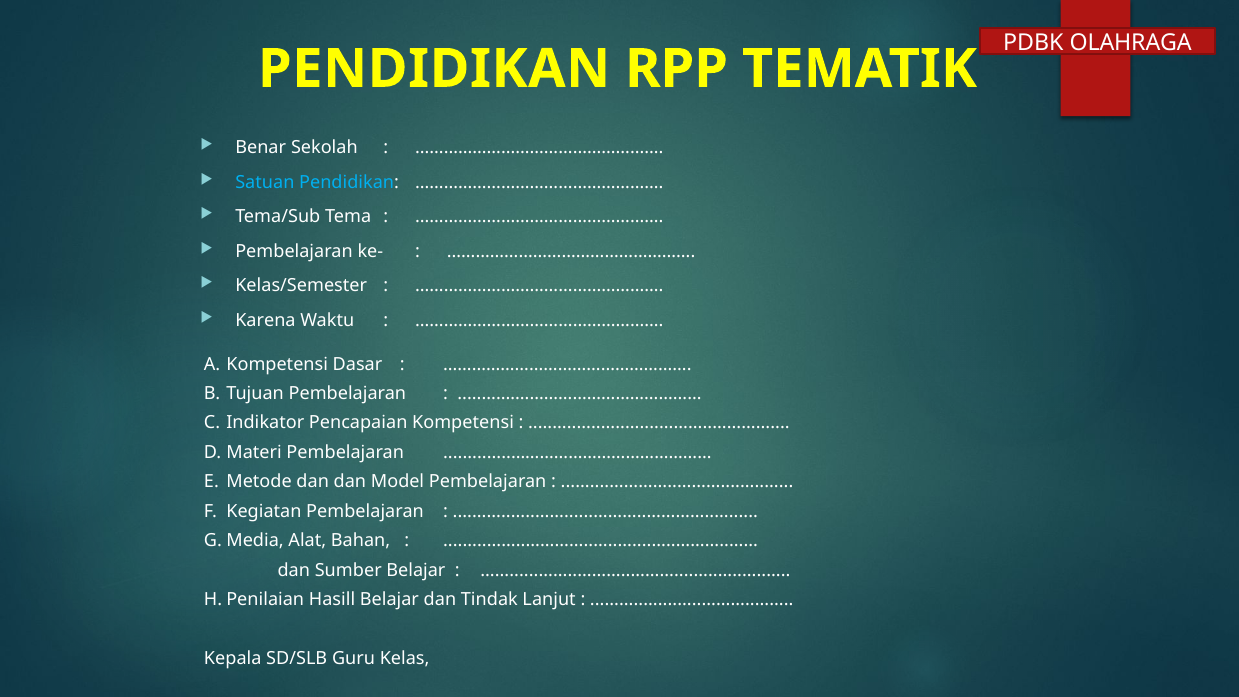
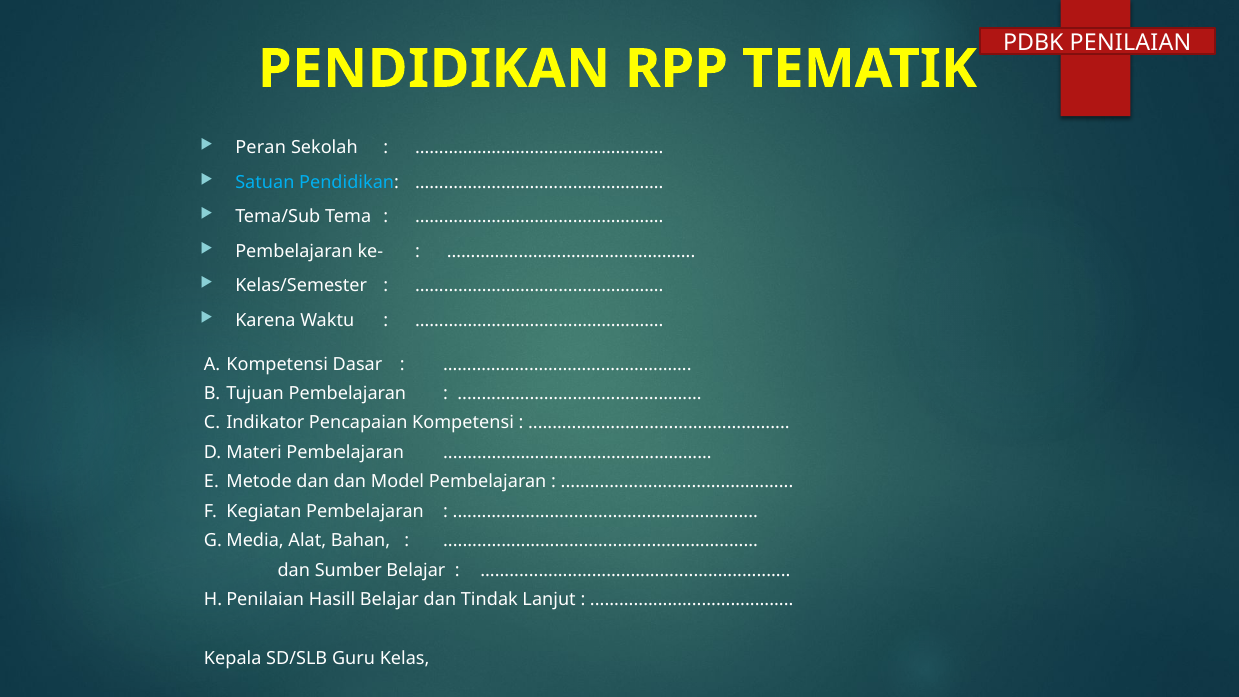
OLAHRAGA: OLAHRAGA -> PENILAIAN
Benar: Benar -> Peran
